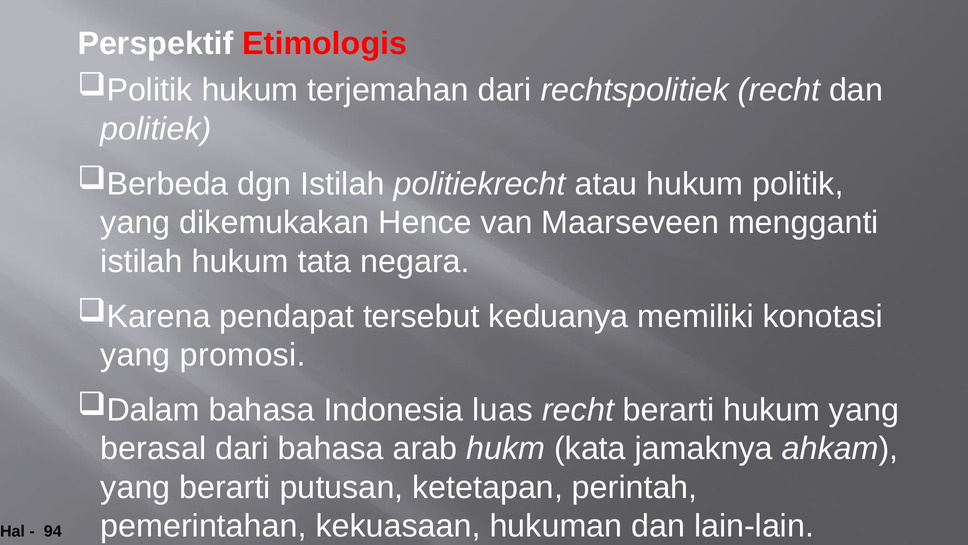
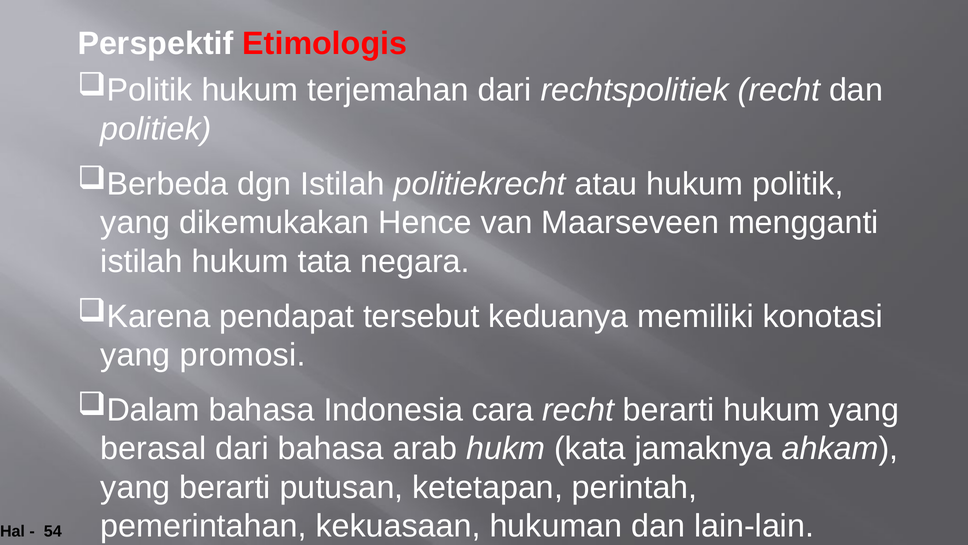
luas: luas -> cara
94: 94 -> 54
